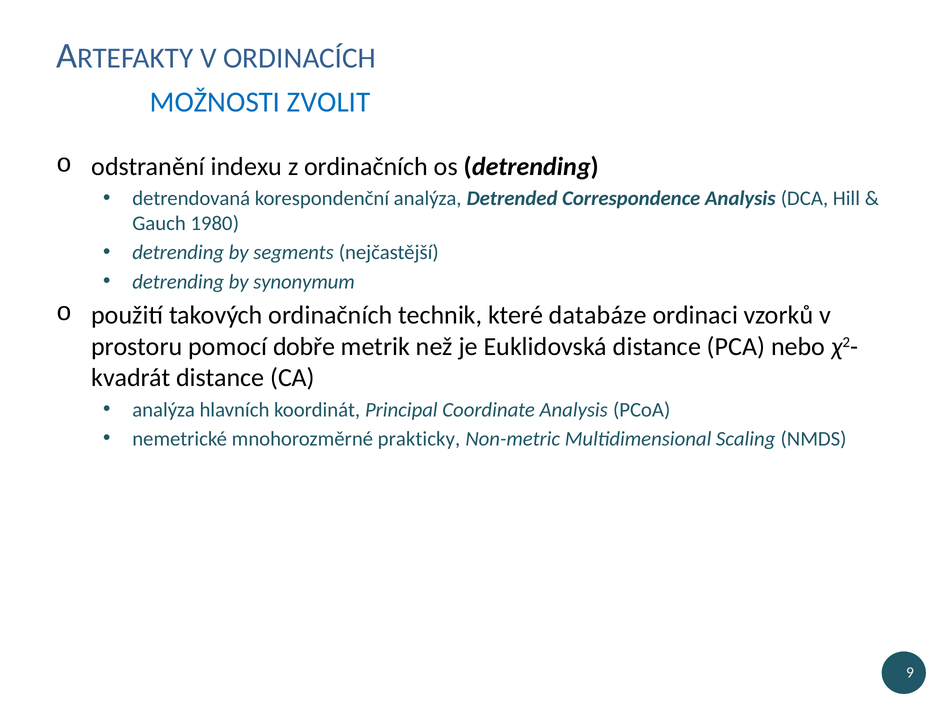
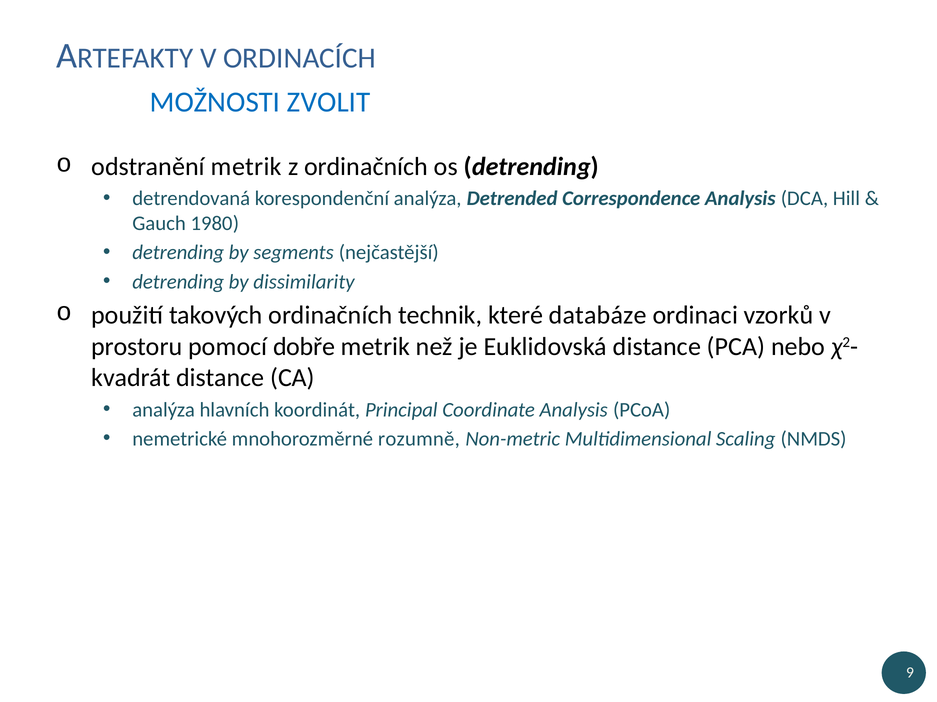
odstranění indexu: indexu -> metrik
synonymum: synonymum -> dissimilarity
prakticky: prakticky -> rozumně
